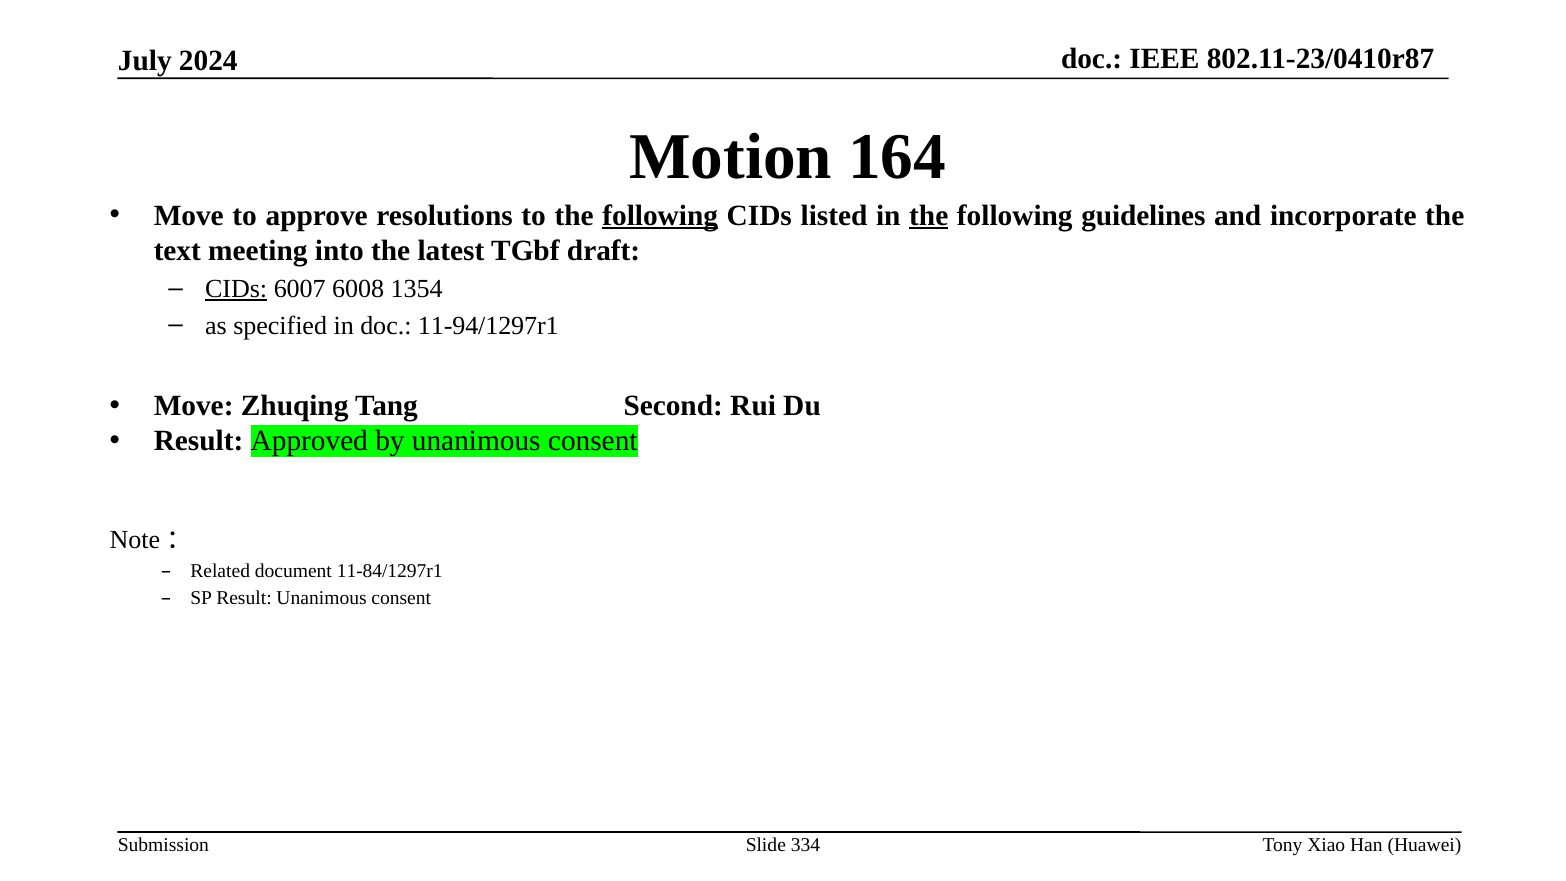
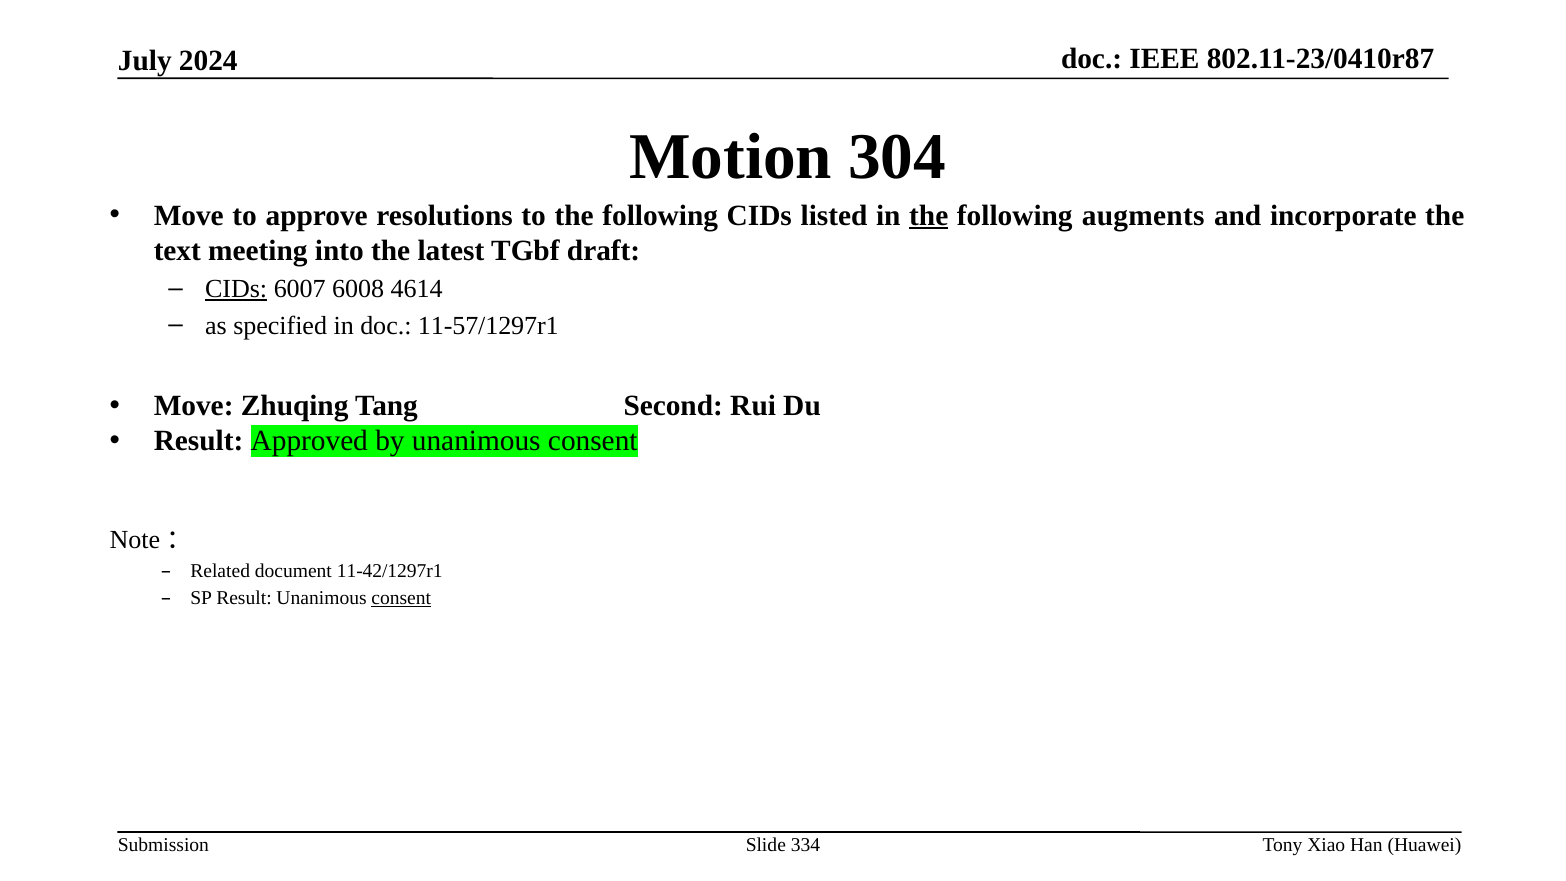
164: 164 -> 304
following at (660, 215) underline: present -> none
guidelines: guidelines -> augments
1354: 1354 -> 4614
11-94/1297r1: 11-94/1297r1 -> 11-57/1297r1
11-84/1297r1: 11-84/1297r1 -> 11-42/1297r1
consent at (401, 598) underline: none -> present
